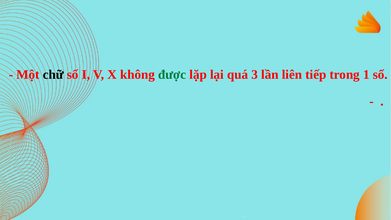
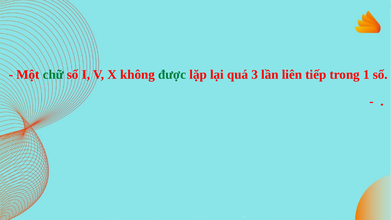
chữ colour: black -> green
